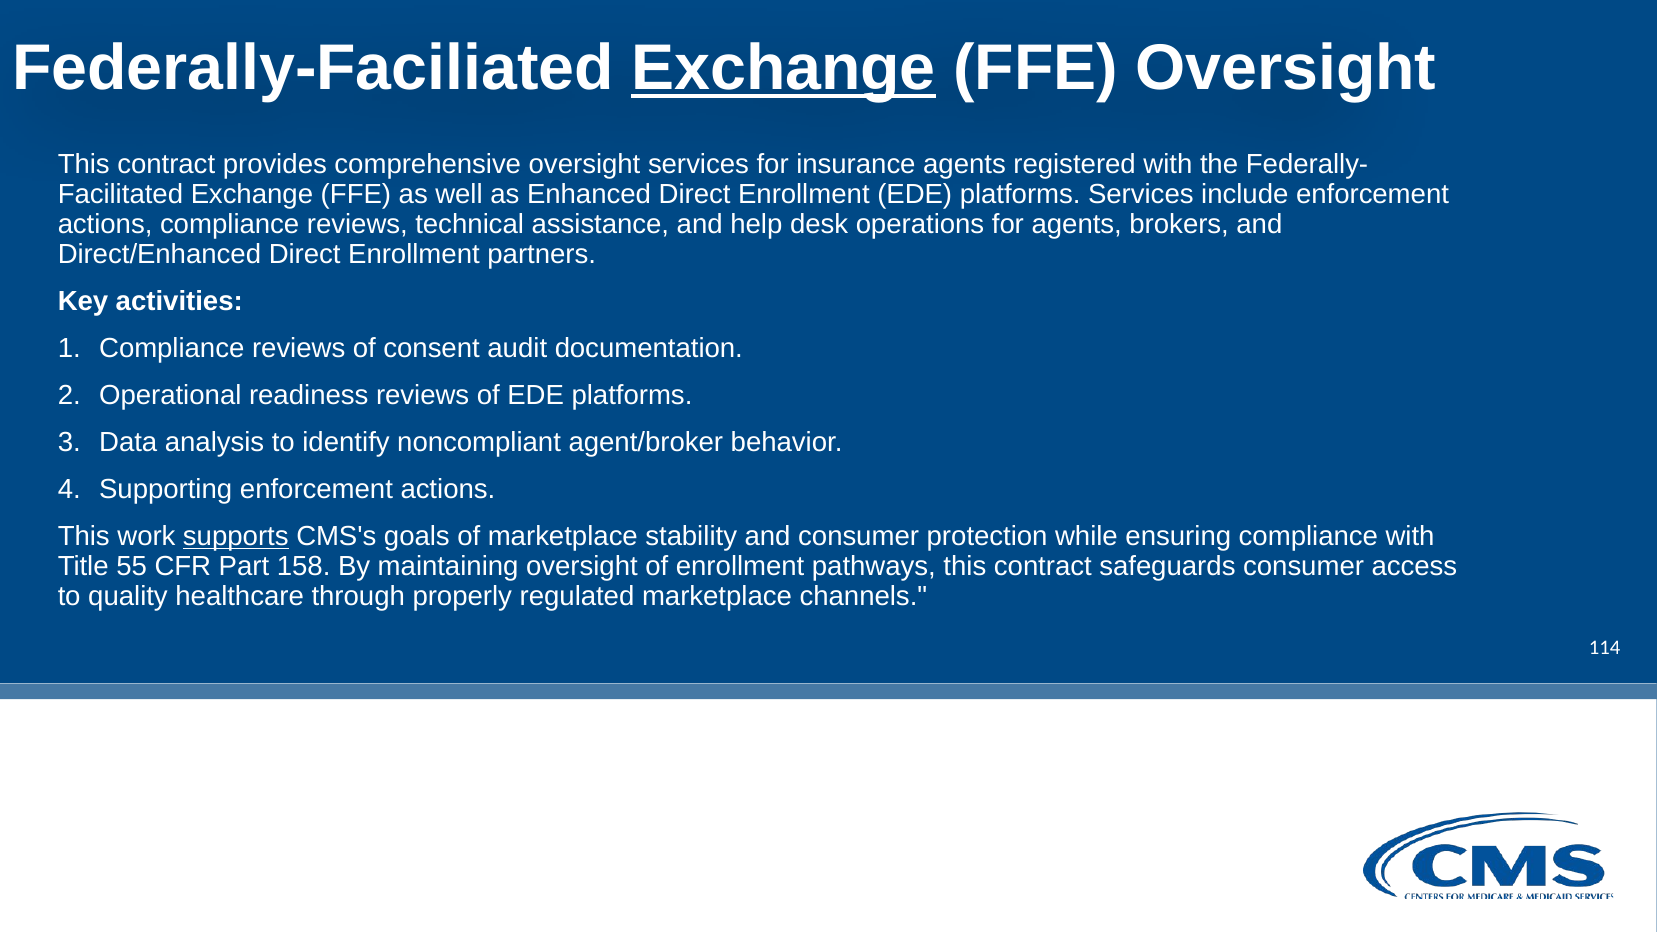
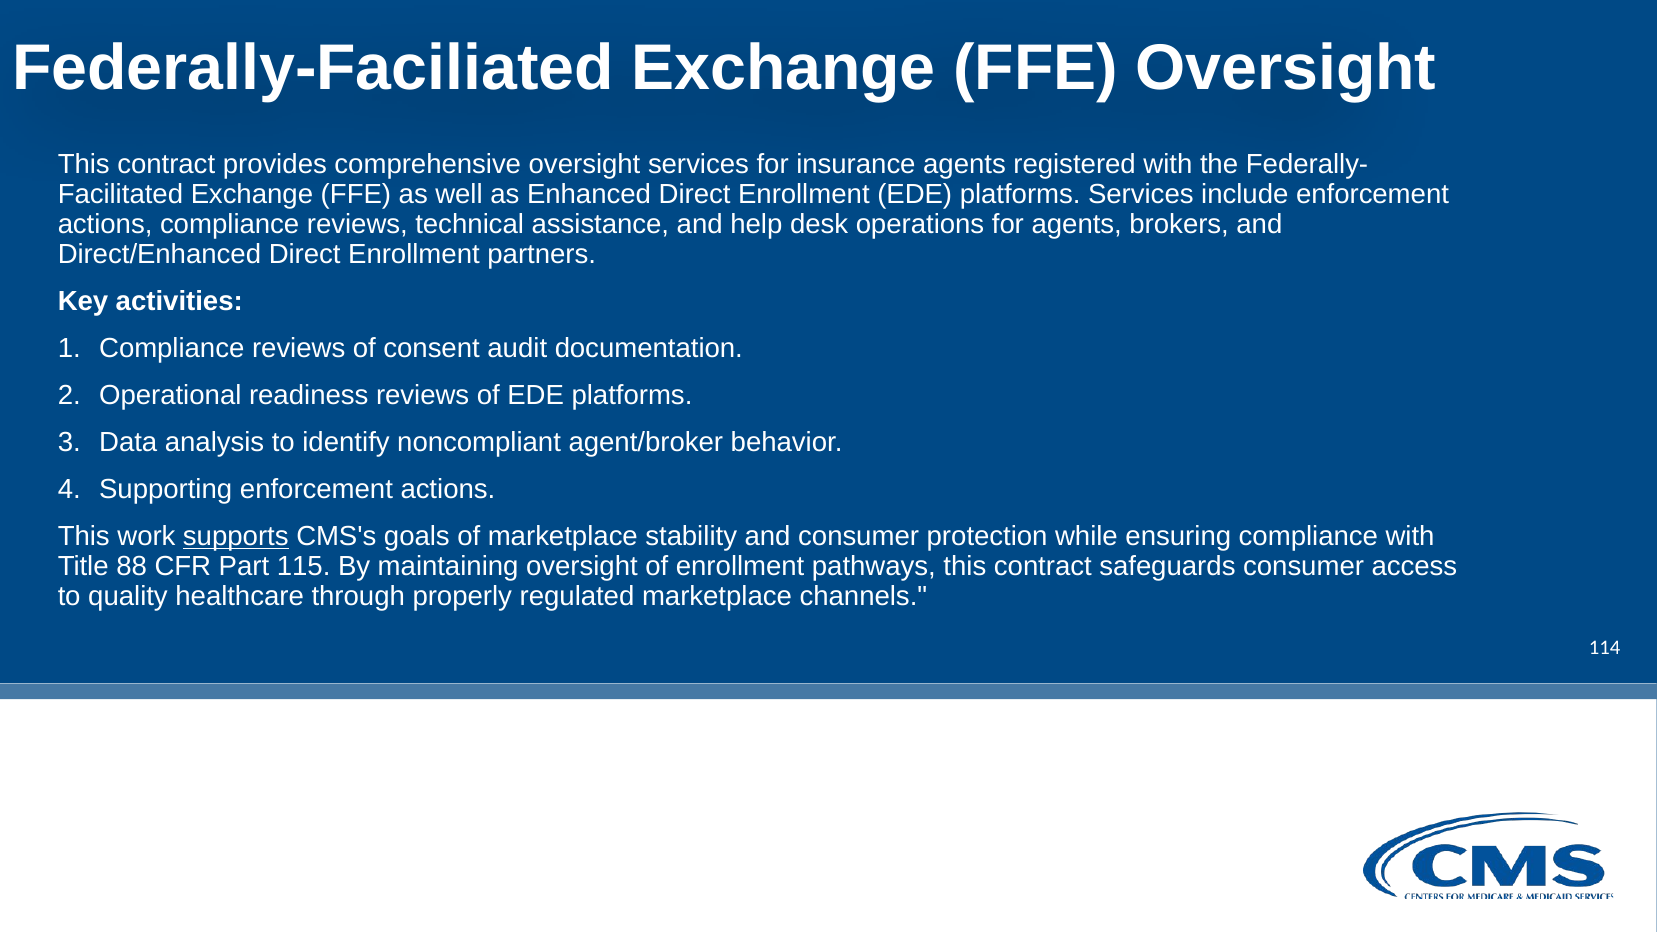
Exchange at (784, 68) underline: present -> none
55: 55 -> 88
158: 158 -> 115
